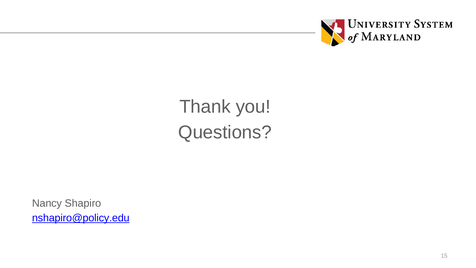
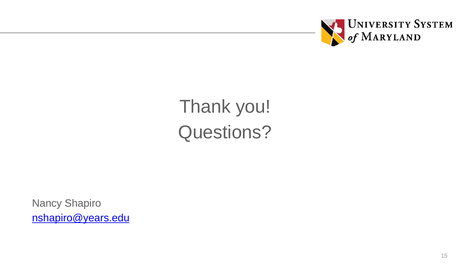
nshapiro@policy.edu: nshapiro@policy.edu -> nshapiro@years.edu
